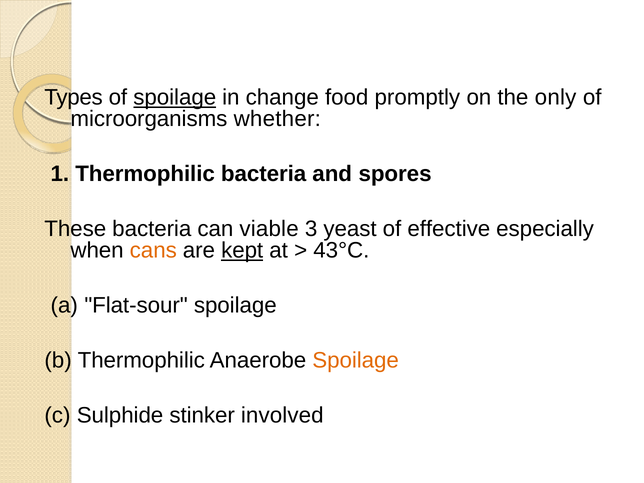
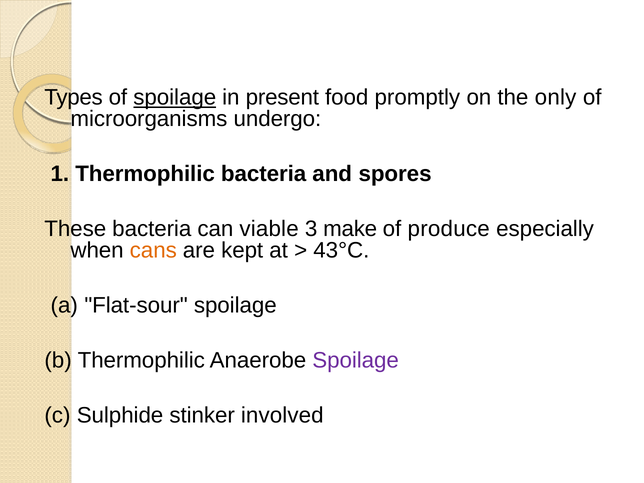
change: change -> present
whether: whether -> undergo
yeast: yeast -> make
effective: effective -> produce
kept underline: present -> none
Spoilage at (356, 360) colour: orange -> purple
